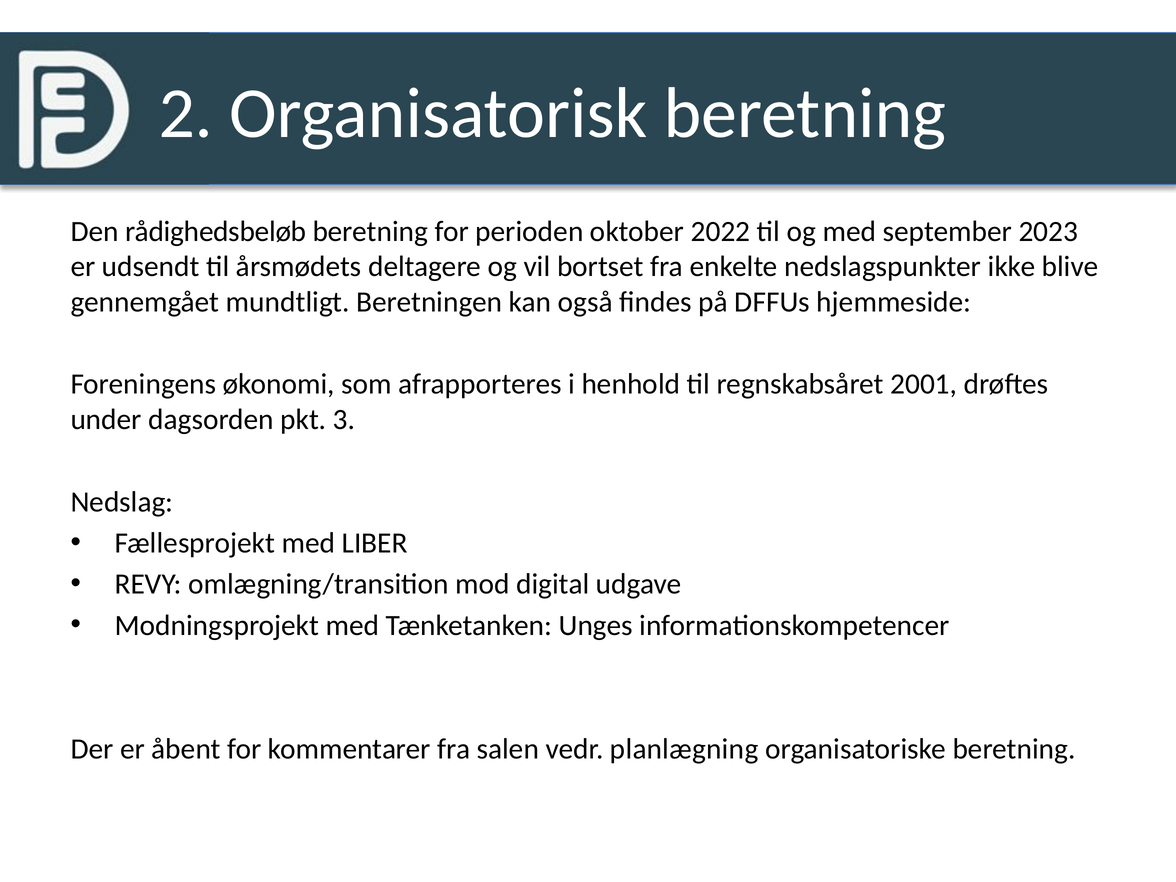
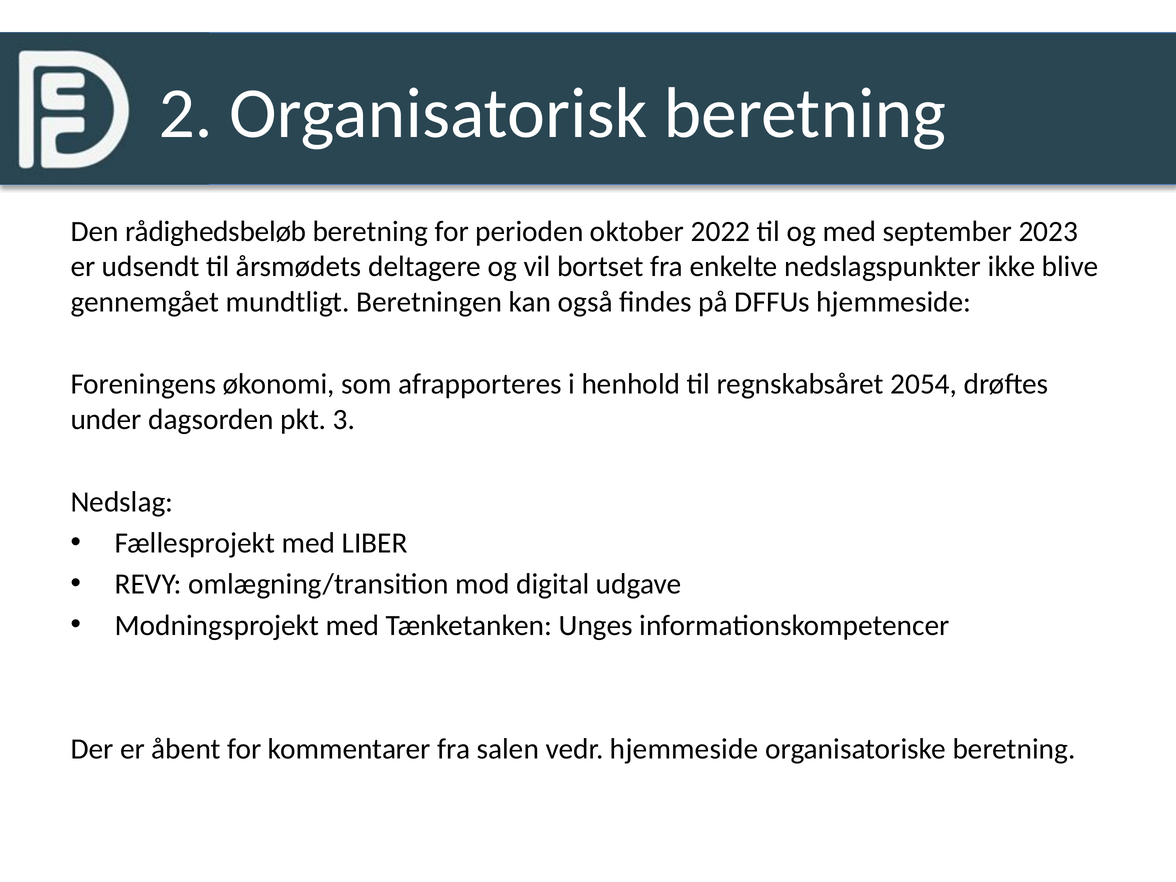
2001: 2001 -> 2054
vedr planlægning: planlægning -> hjemmeside
